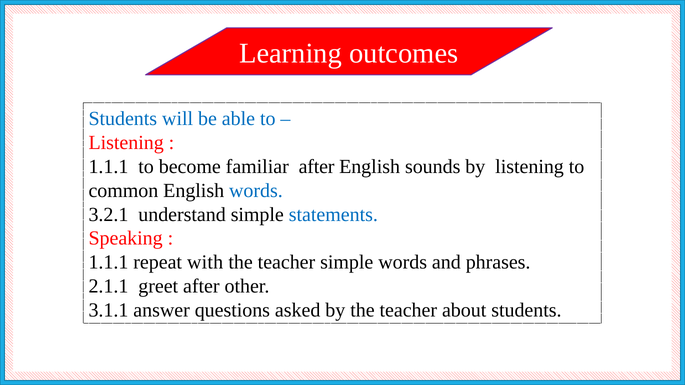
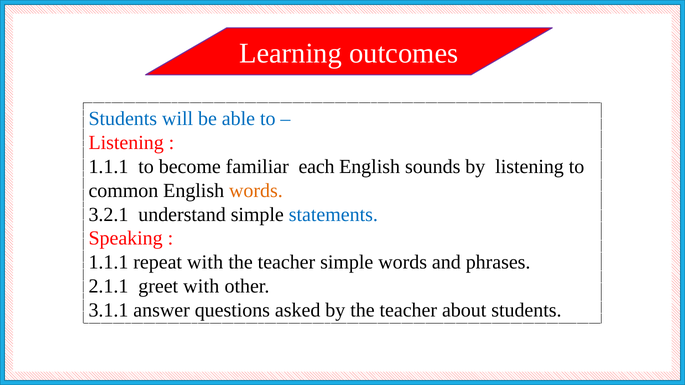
familiar after: after -> each
words at (256, 191) colour: blue -> orange
greet after: after -> with
